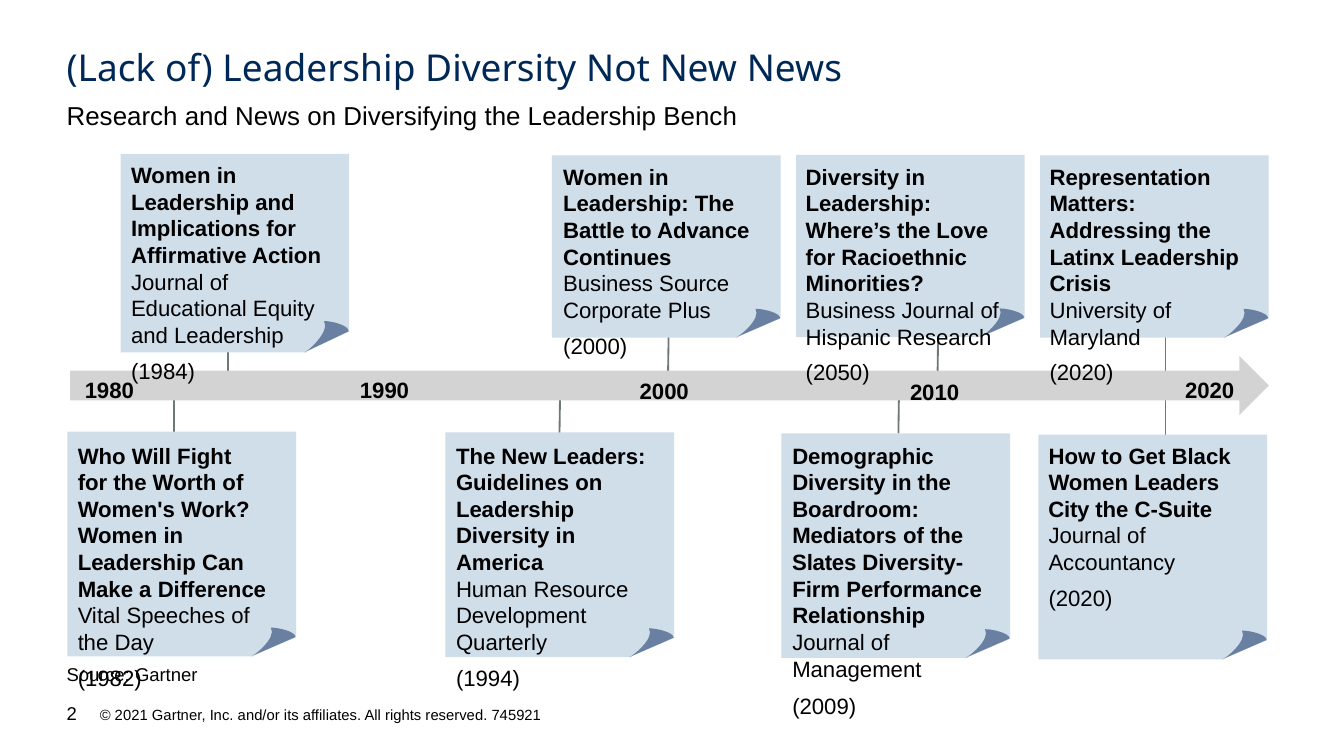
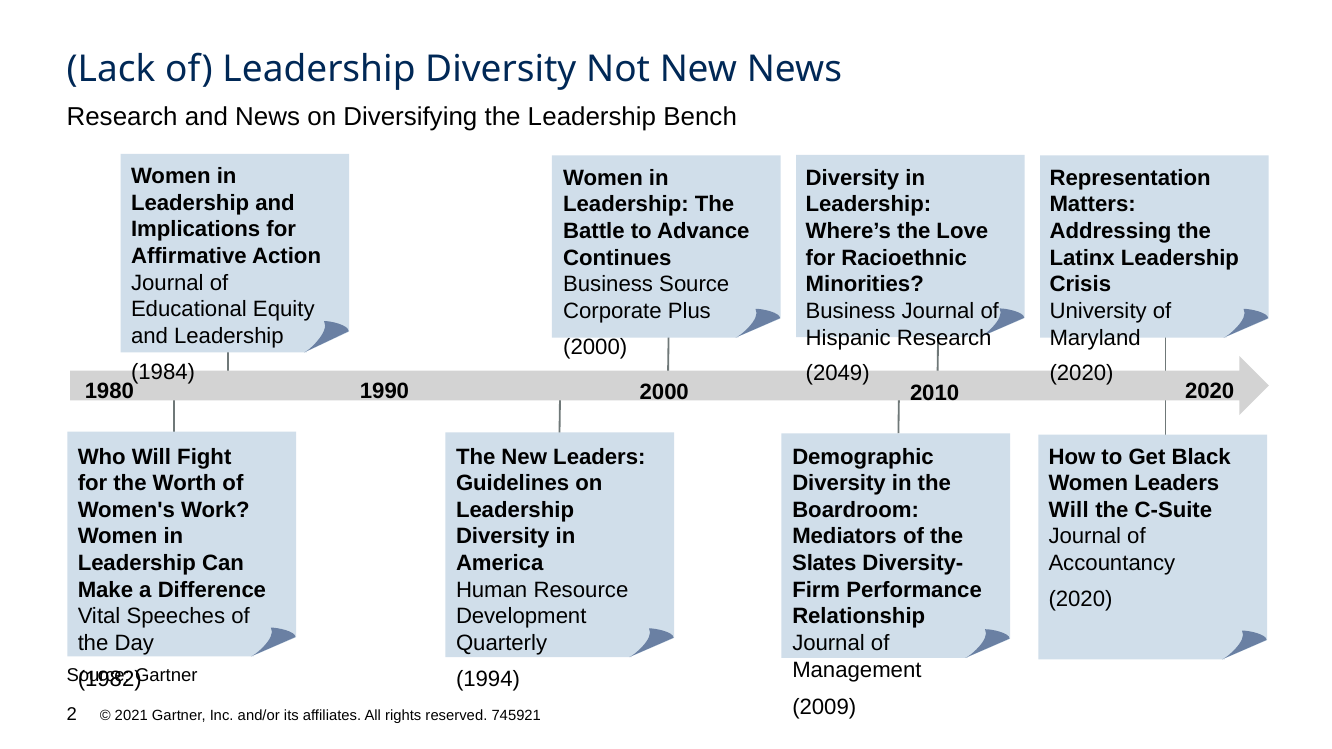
2050: 2050 -> 2049
City at (1069, 510): City -> Will
